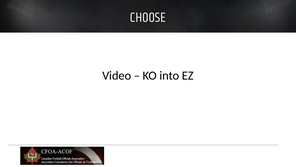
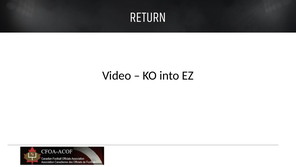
CHOOSE: CHOOSE -> RETURN
